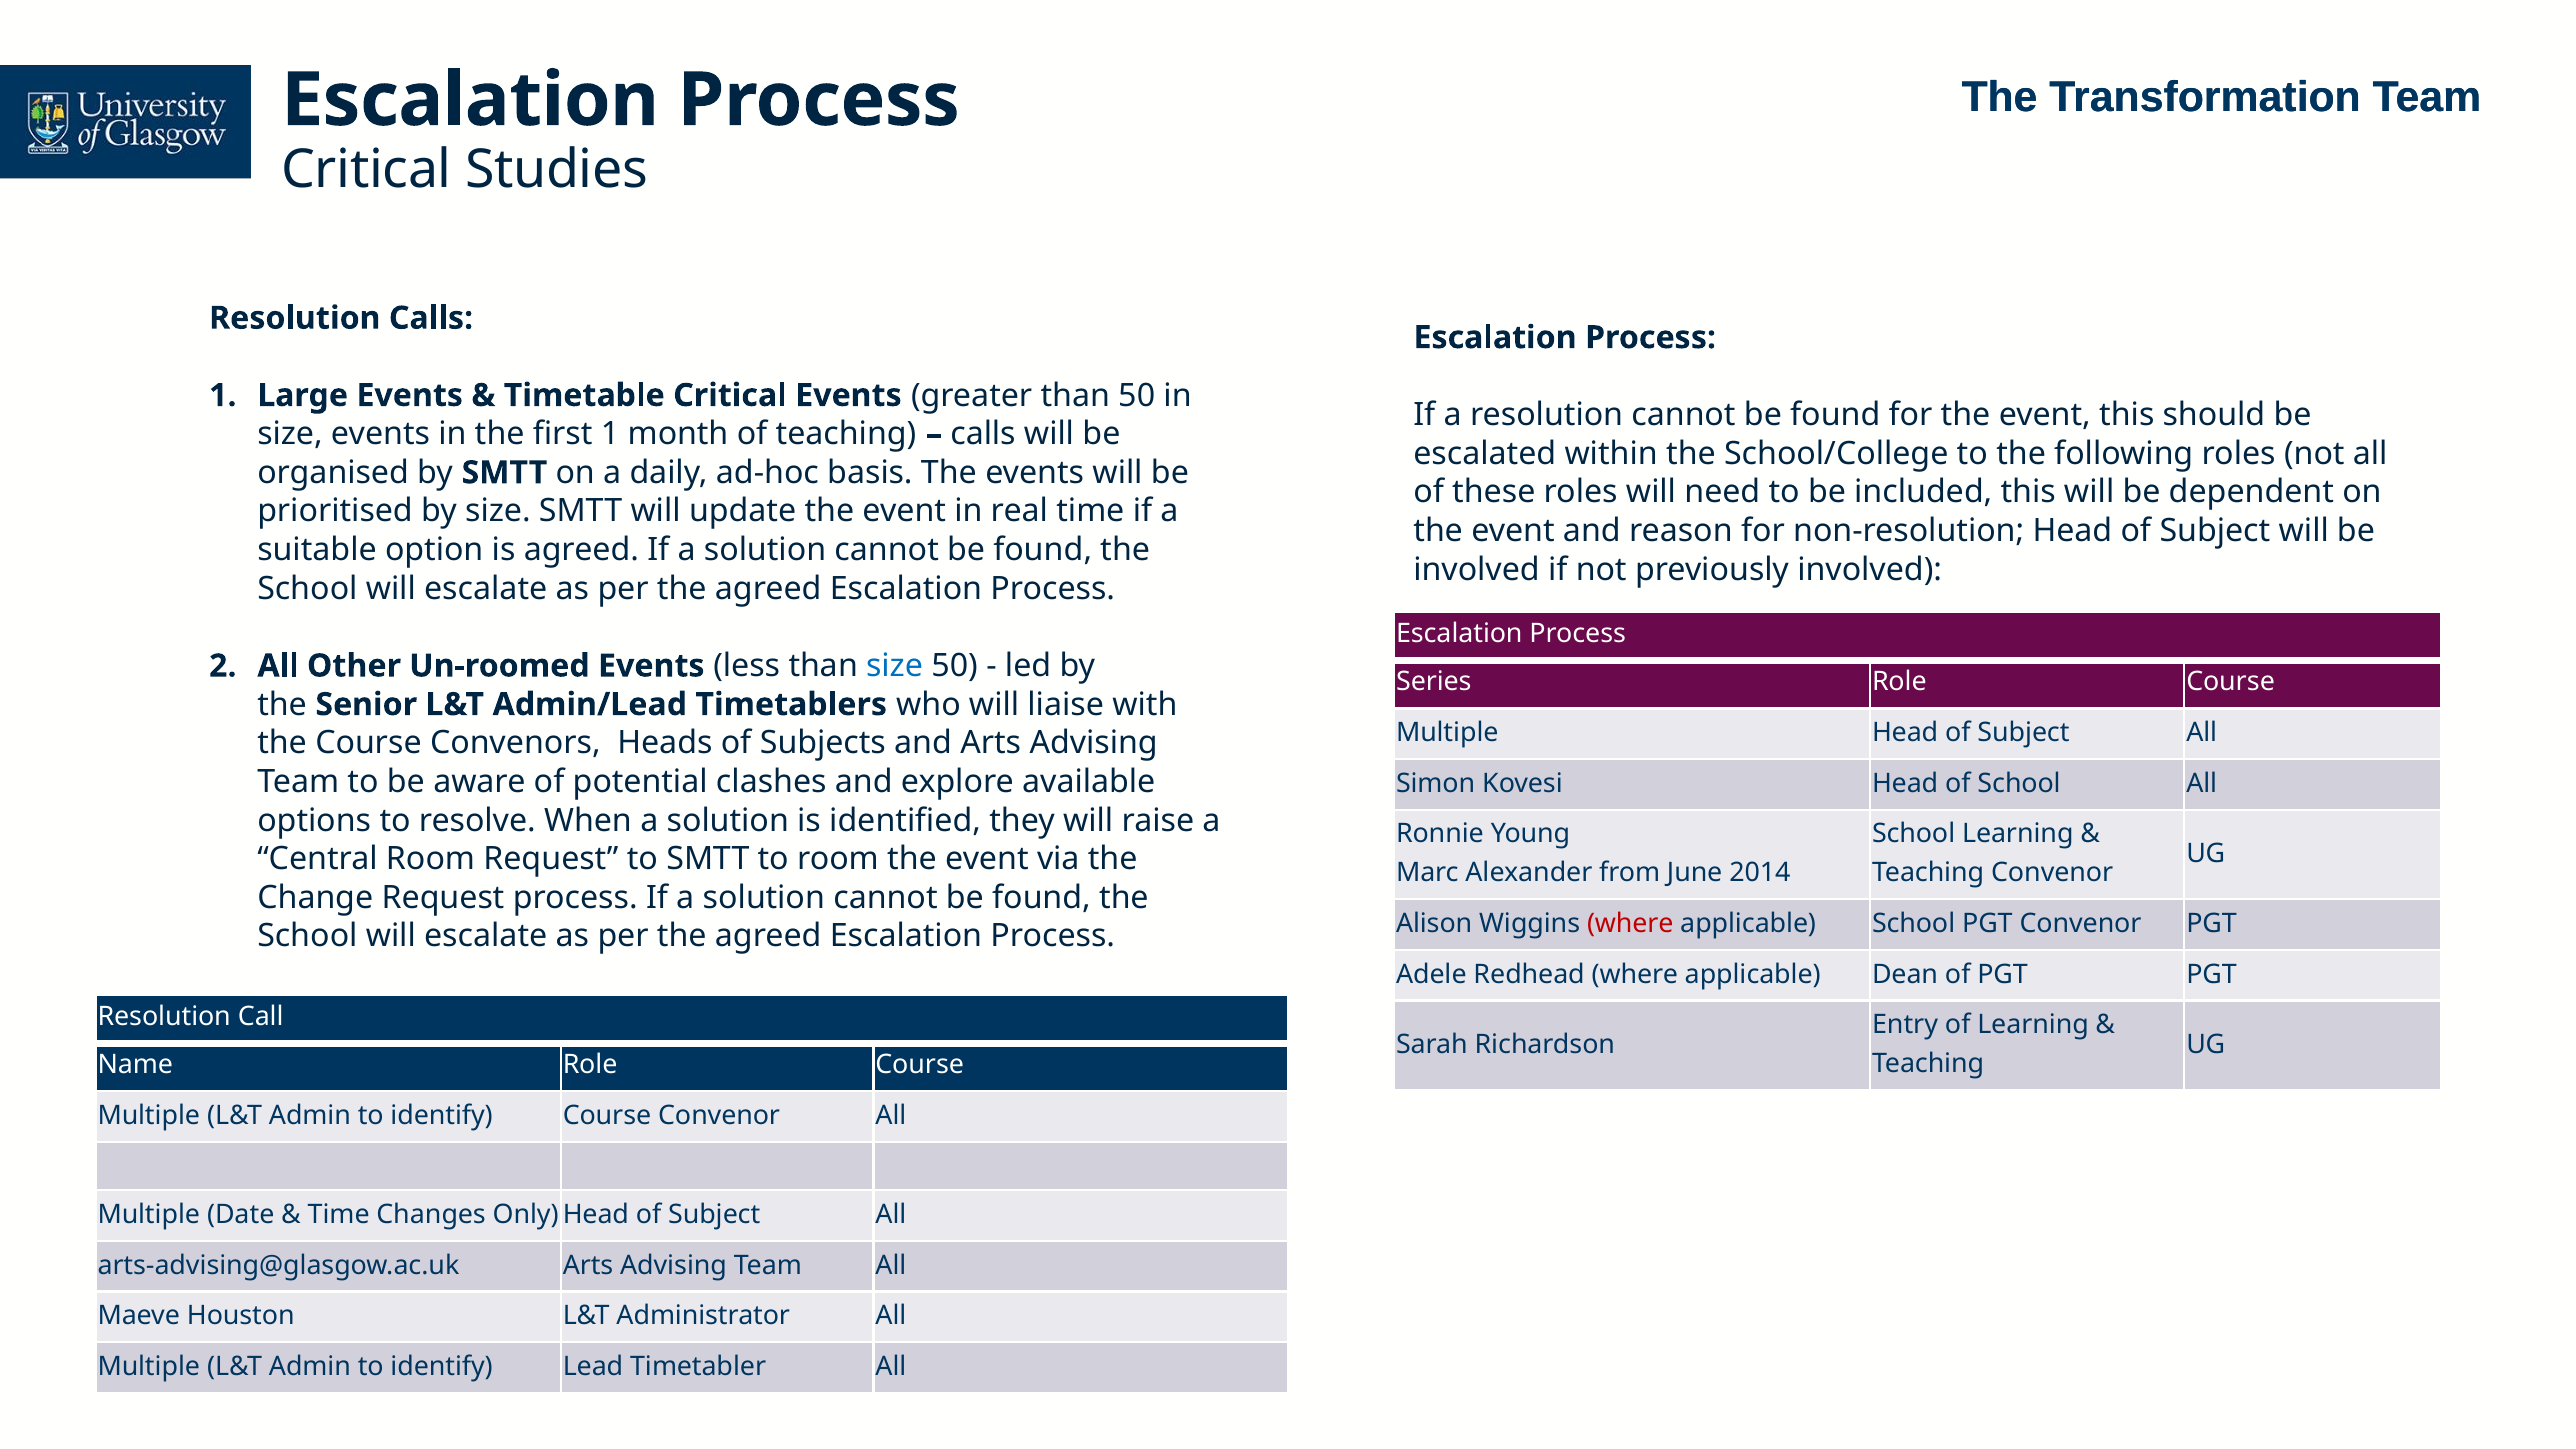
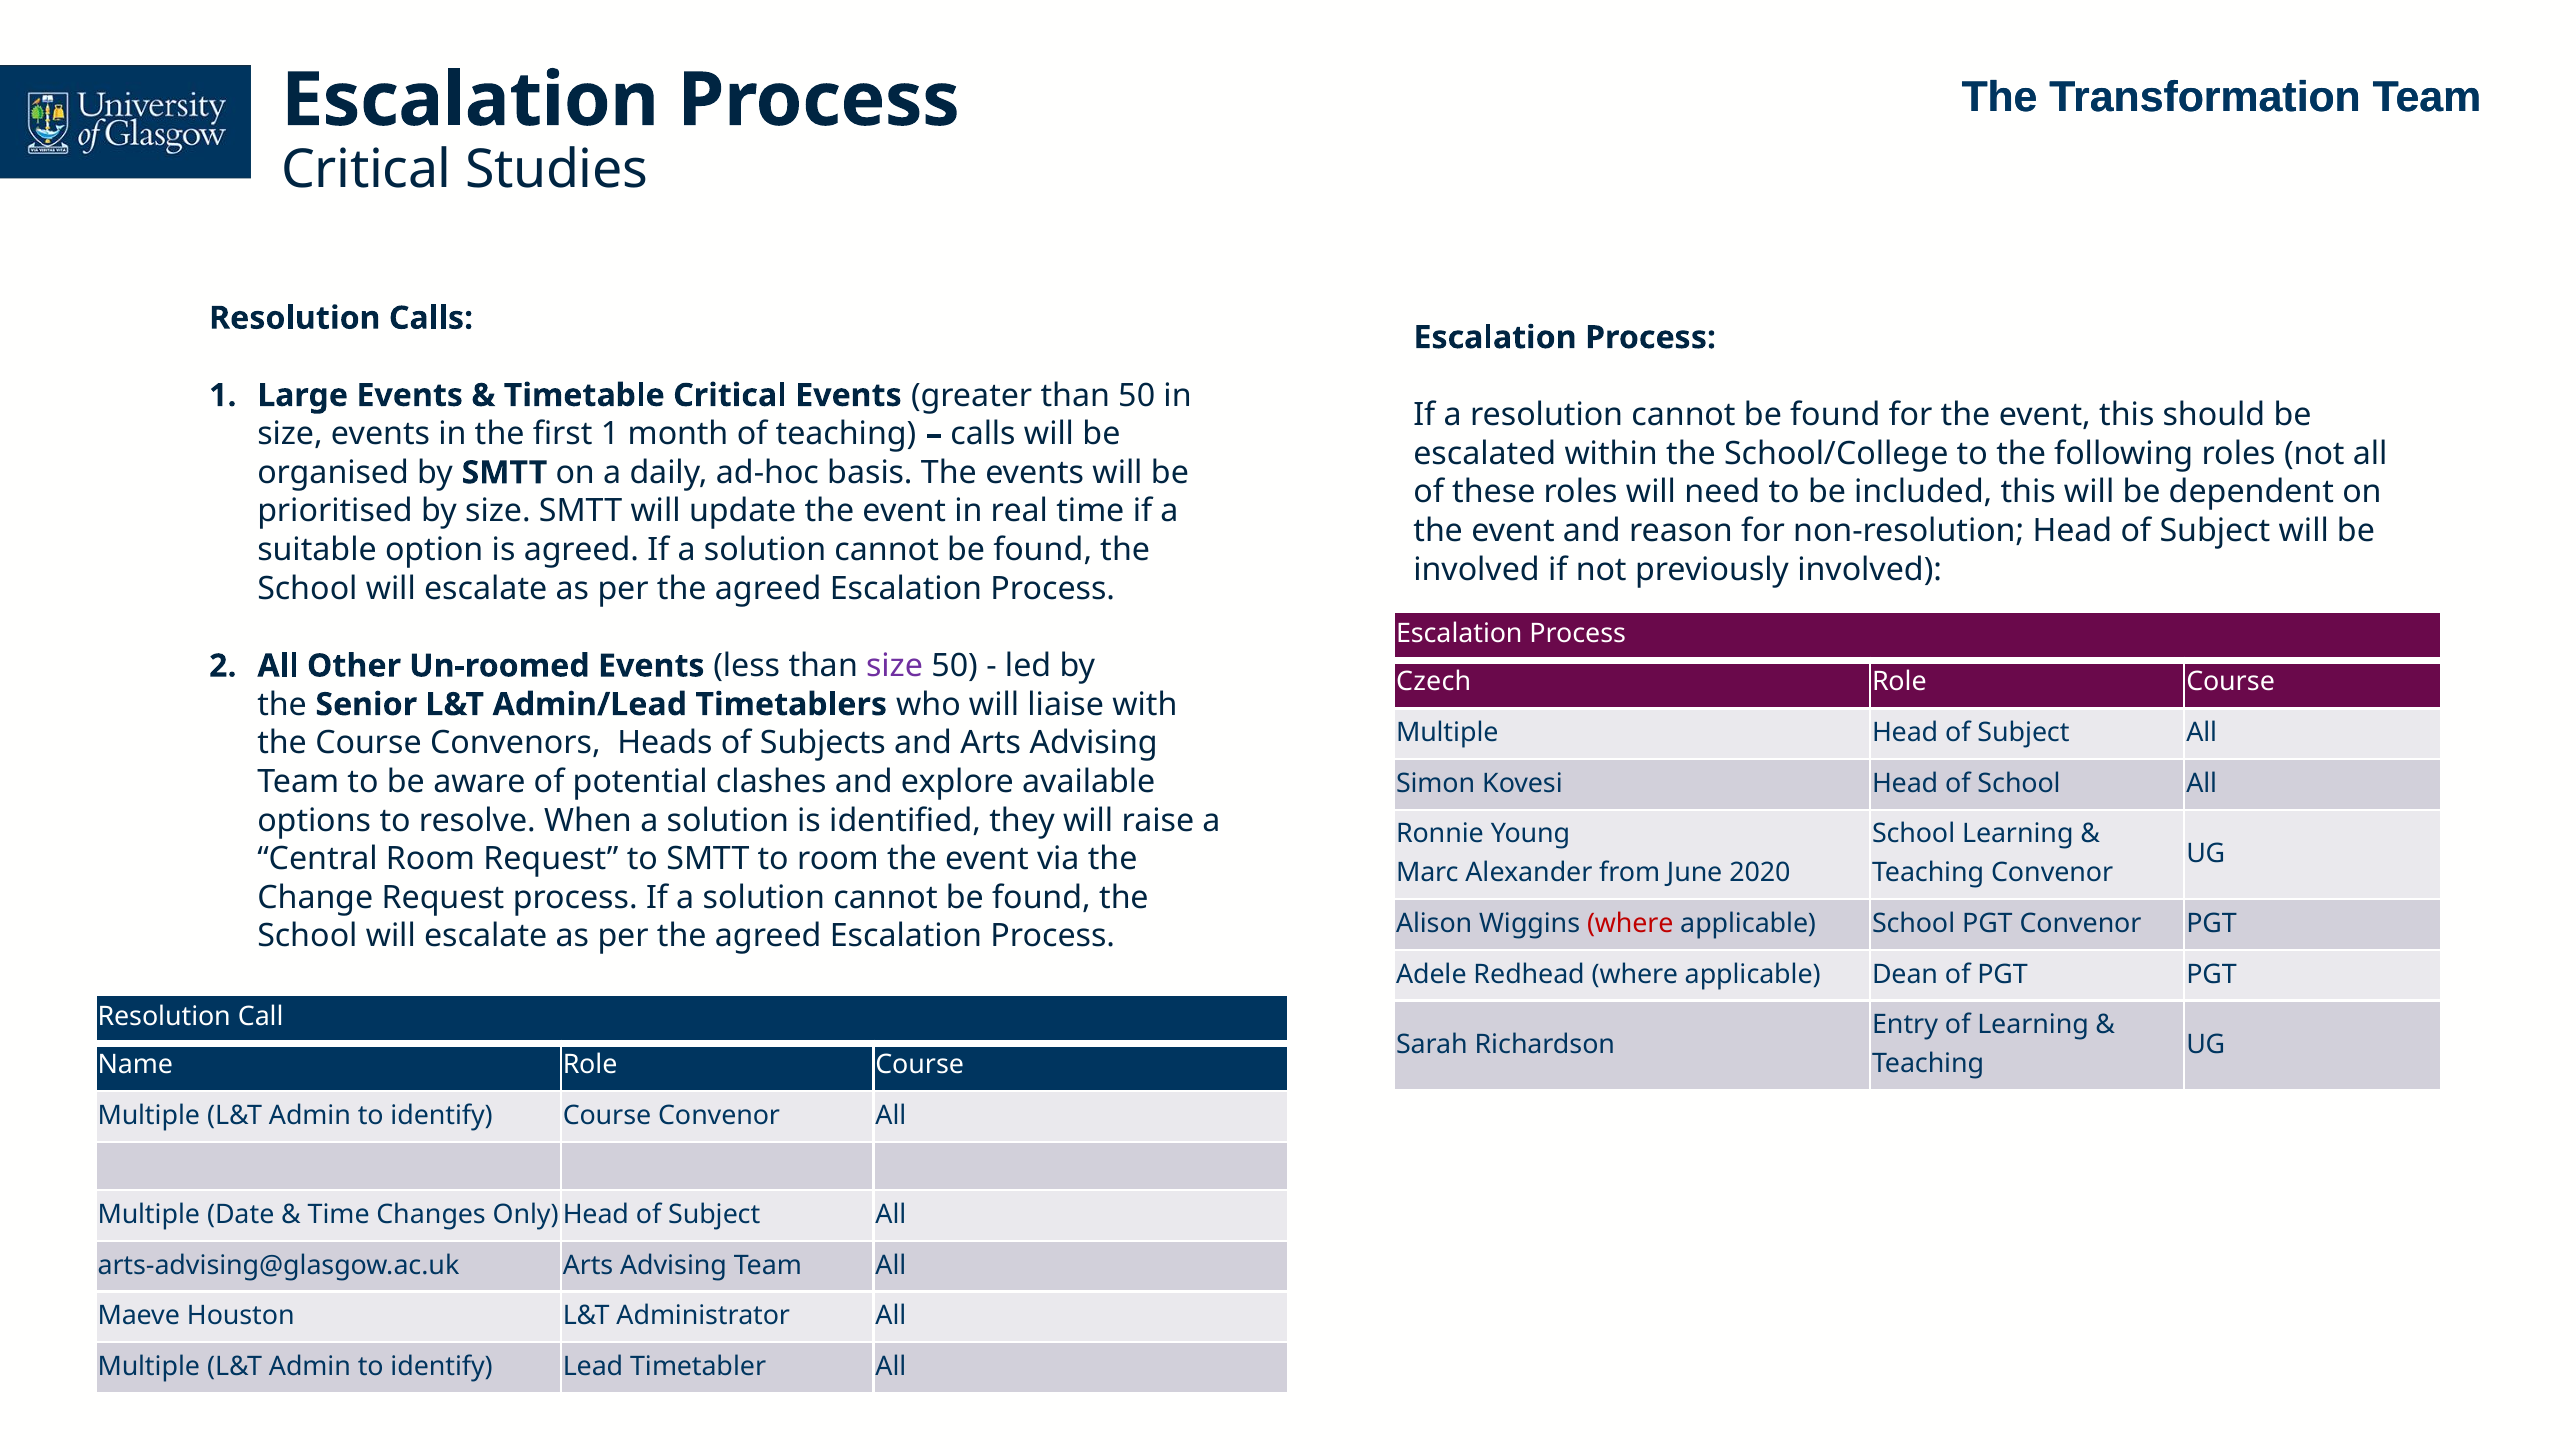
size at (895, 666) colour: blue -> purple
Series: Series -> Czech
2014: 2014 -> 2020
